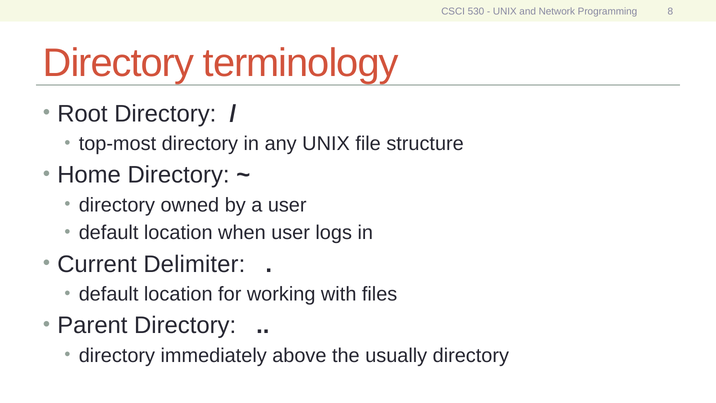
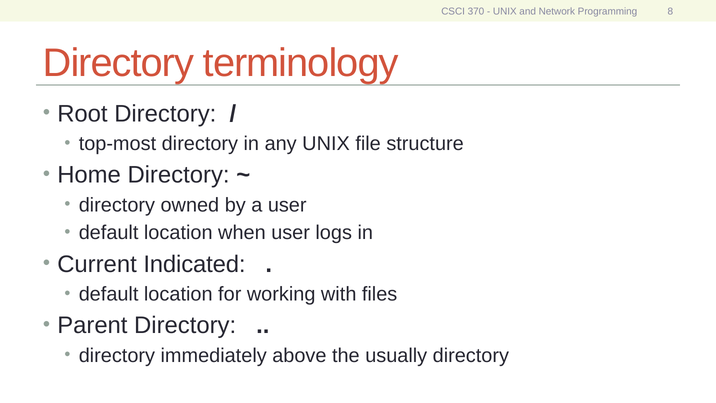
530: 530 -> 370
Delimiter: Delimiter -> Indicated
